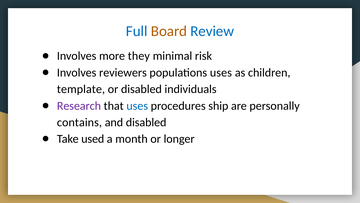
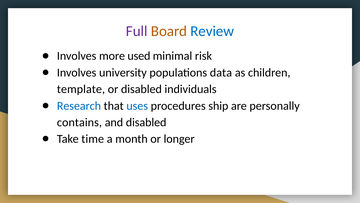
Full colour: blue -> purple
they: they -> used
reviewers: reviewers -> university
populations uses: uses -> data
Research colour: purple -> blue
used: used -> time
